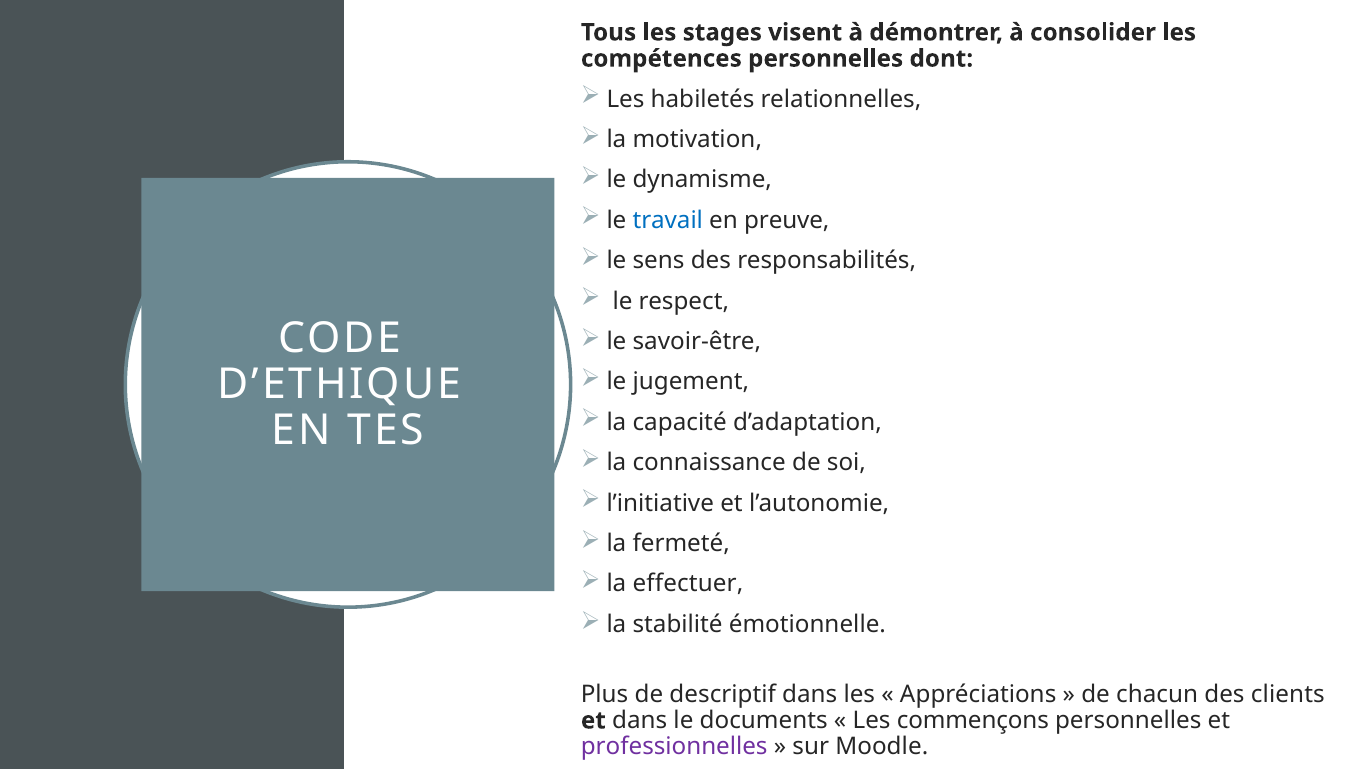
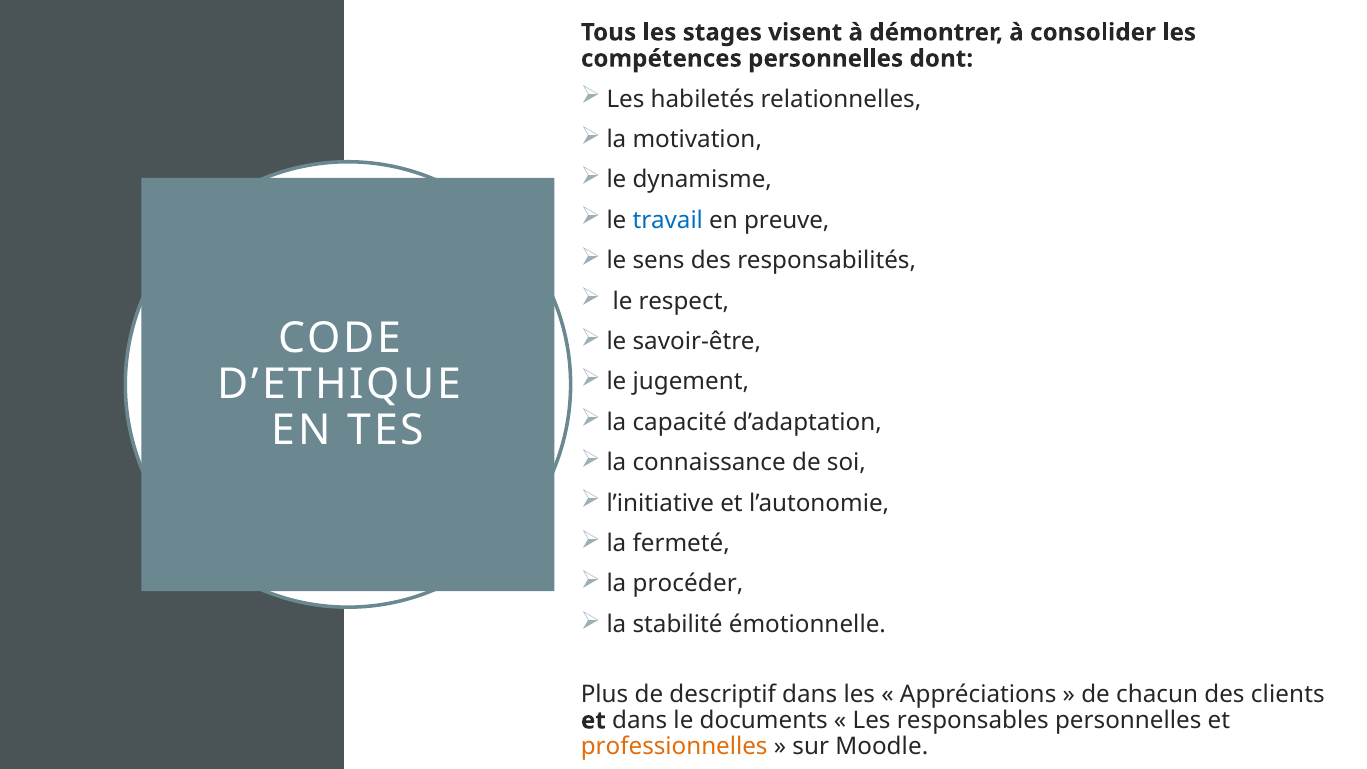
effectuer: effectuer -> procéder
commençons: commençons -> responsables
professionnelles colour: purple -> orange
